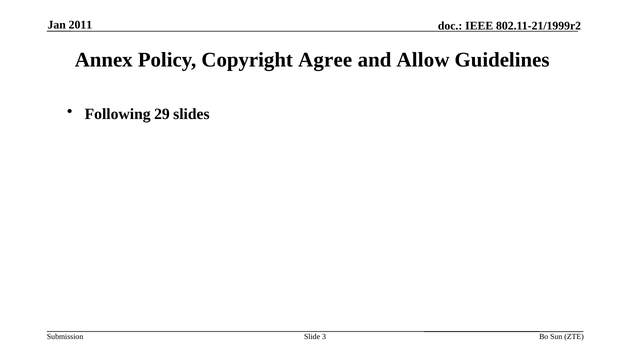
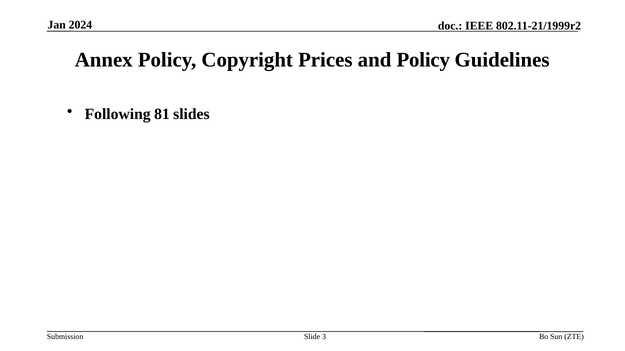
2011: 2011 -> 2024
Agree: Agree -> Prices
and Allow: Allow -> Policy
29: 29 -> 81
